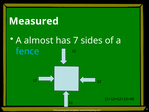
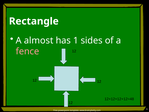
Measured: Measured -> Rectangle
7: 7 -> 1
fence colour: light blue -> pink
